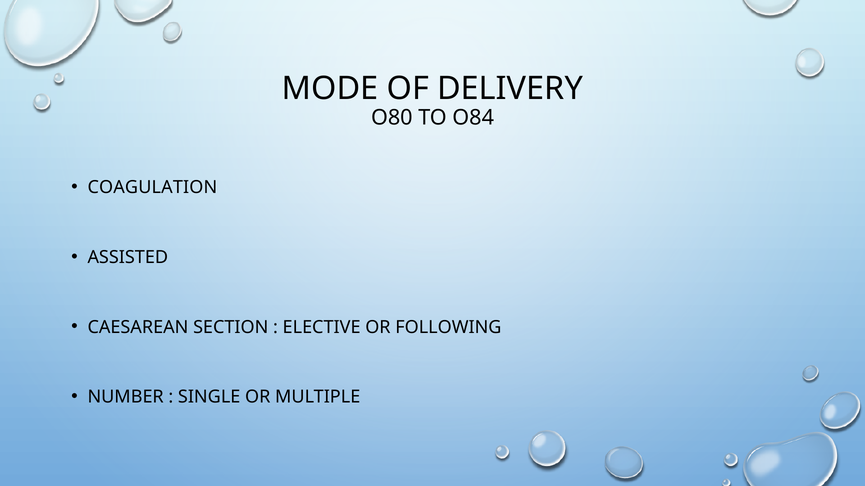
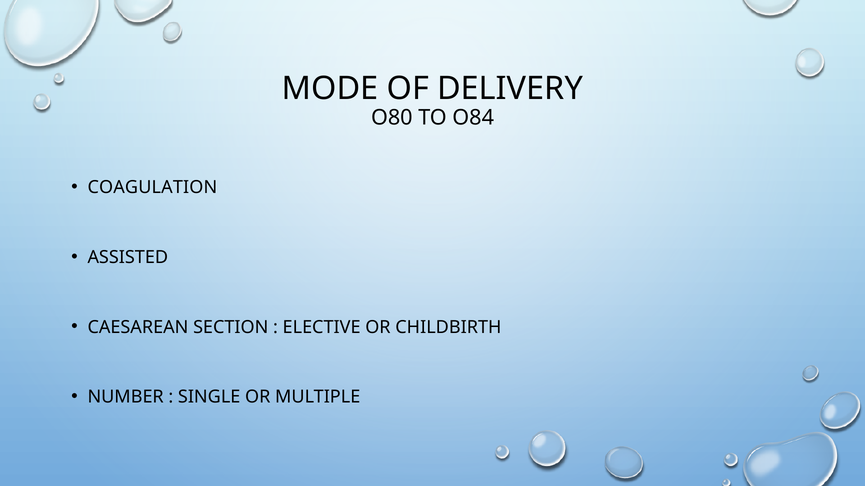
FOLLOWING: FOLLOWING -> CHILDBIRTH
